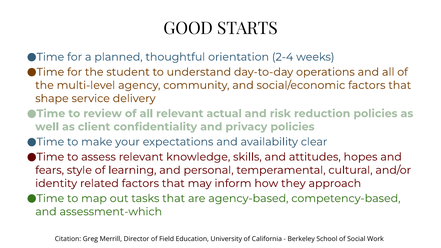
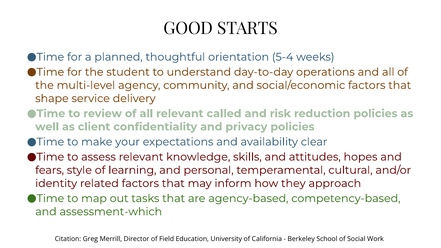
2-4: 2-4 -> 5-4
actual: actual -> called
